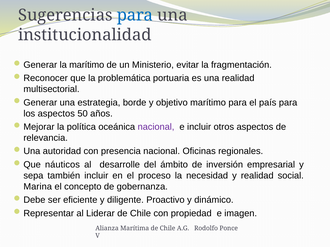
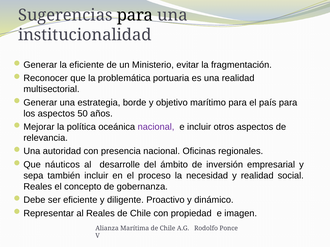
para at (135, 15) colour: blue -> black
la marítimo: marítimo -> eficiente
Marina at (38, 187): Marina -> Reales
al Liderar: Liderar -> Reales
